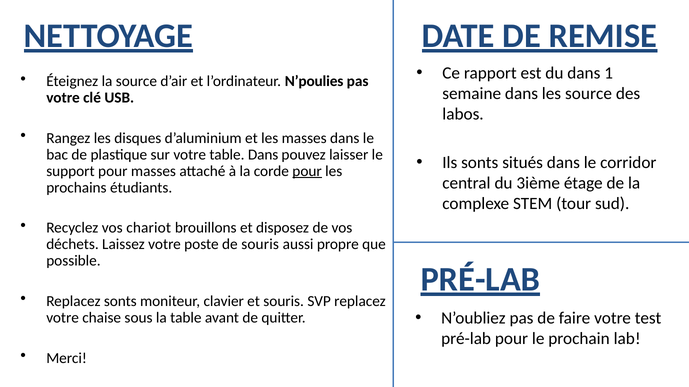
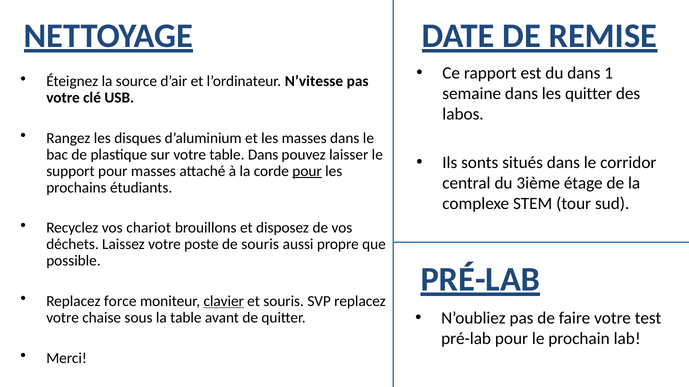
N’poulies: N’poulies -> N’vitesse
les source: source -> quitter
Replacez sonts: sonts -> force
clavier underline: none -> present
